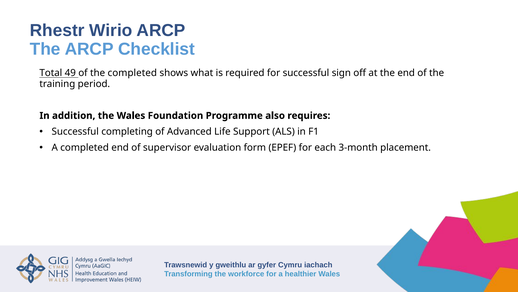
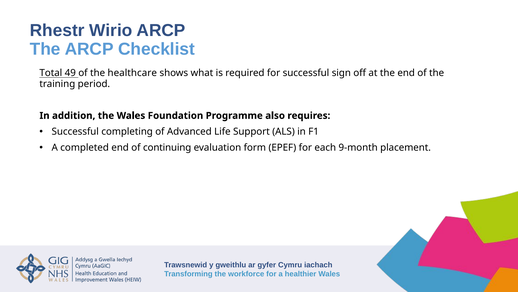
the completed: completed -> healthcare
supervisor: supervisor -> continuing
3-month: 3-month -> 9-month
